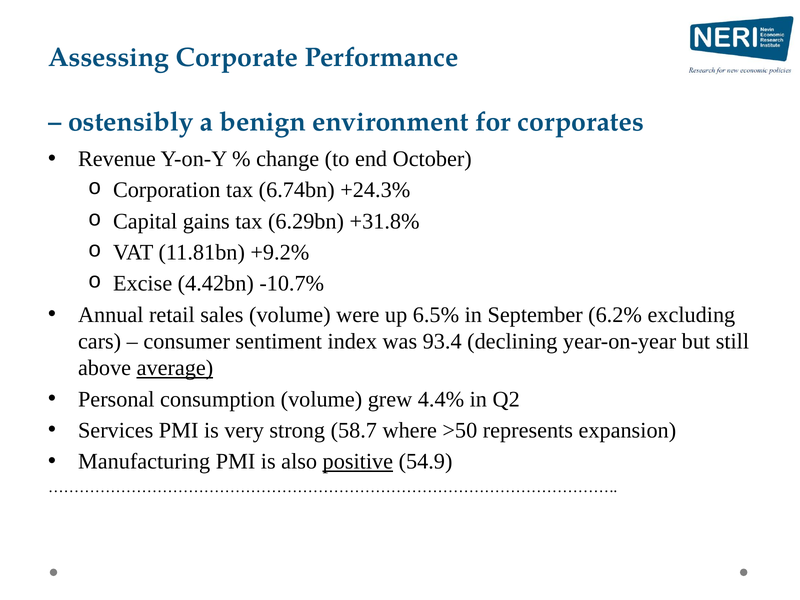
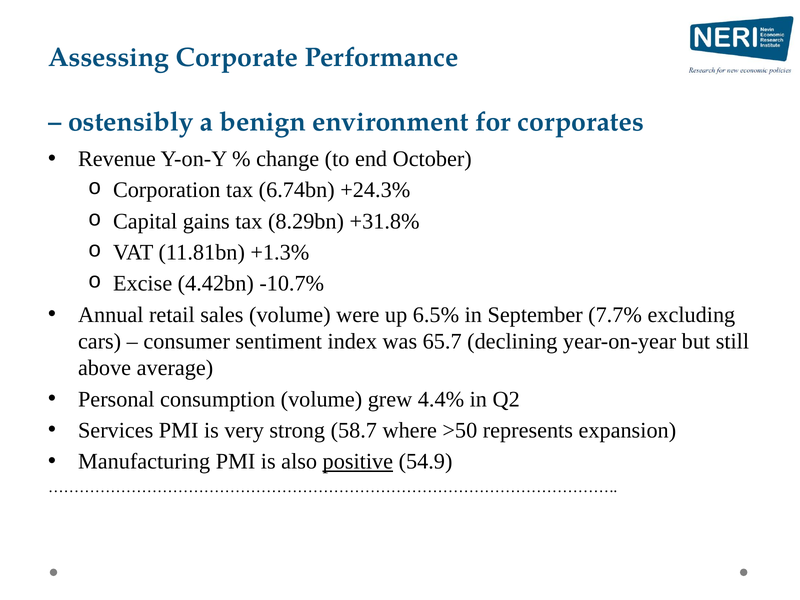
6.29bn: 6.29bn -> 8.29bn
+9.2%: +9.2% -> +1.3%
6.2%: 6.2% -> 7.7%
93.4: 93.4 -> 65.7
average underline: present -> none
